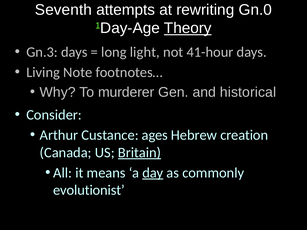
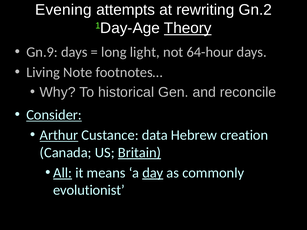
Seventh: Seventh -> Evening
Gn.0: Gn.0 -> Gn.2
Gn.3: Gn.3 -> Gn.9
41-hour: 41-hour -> 64-hour
murderer: murderer -> historical
historical: historical -> reconcile
Consider underline: none -> present
Arthur underline: none -> present
ages: ages -> data
All underline: none -> present
